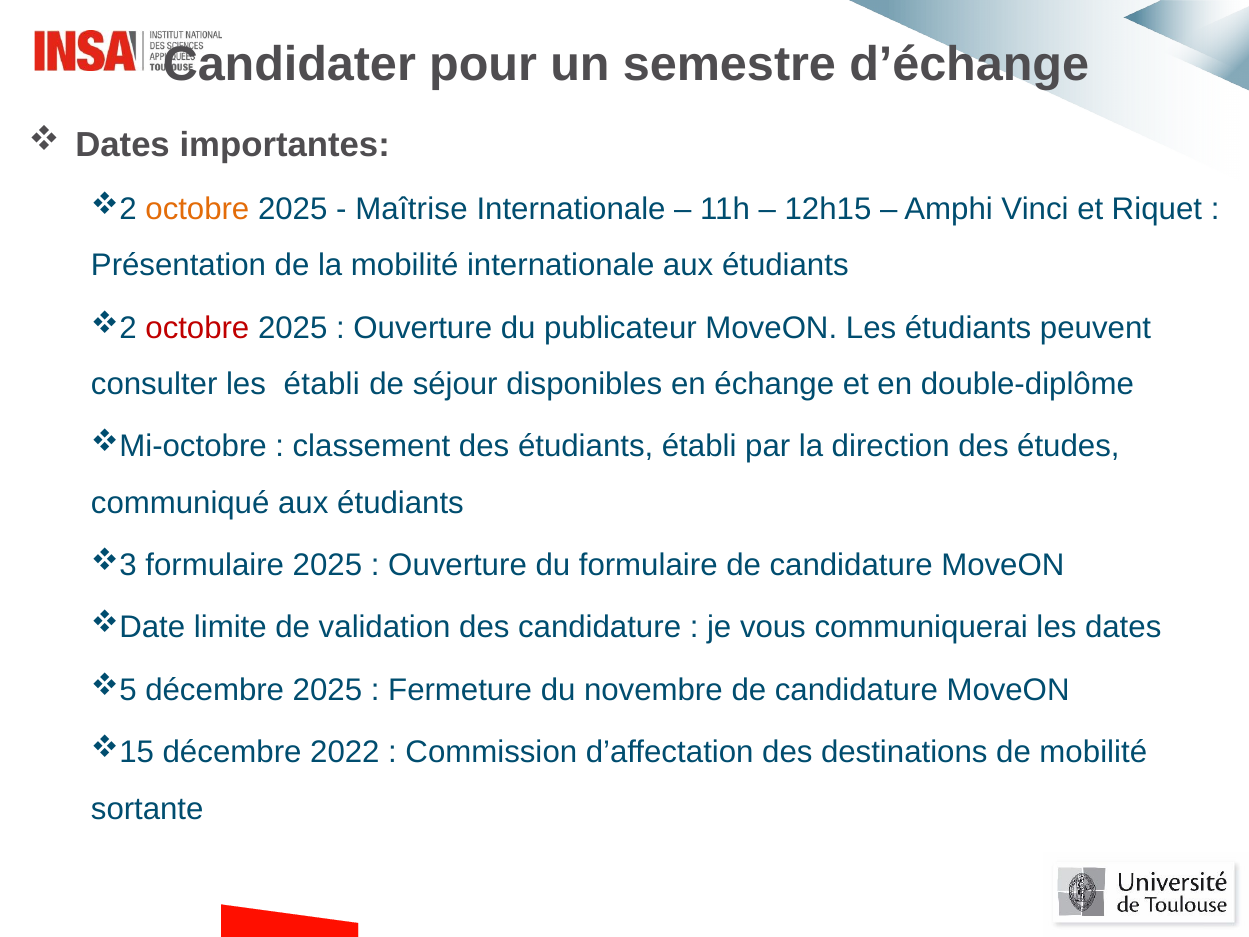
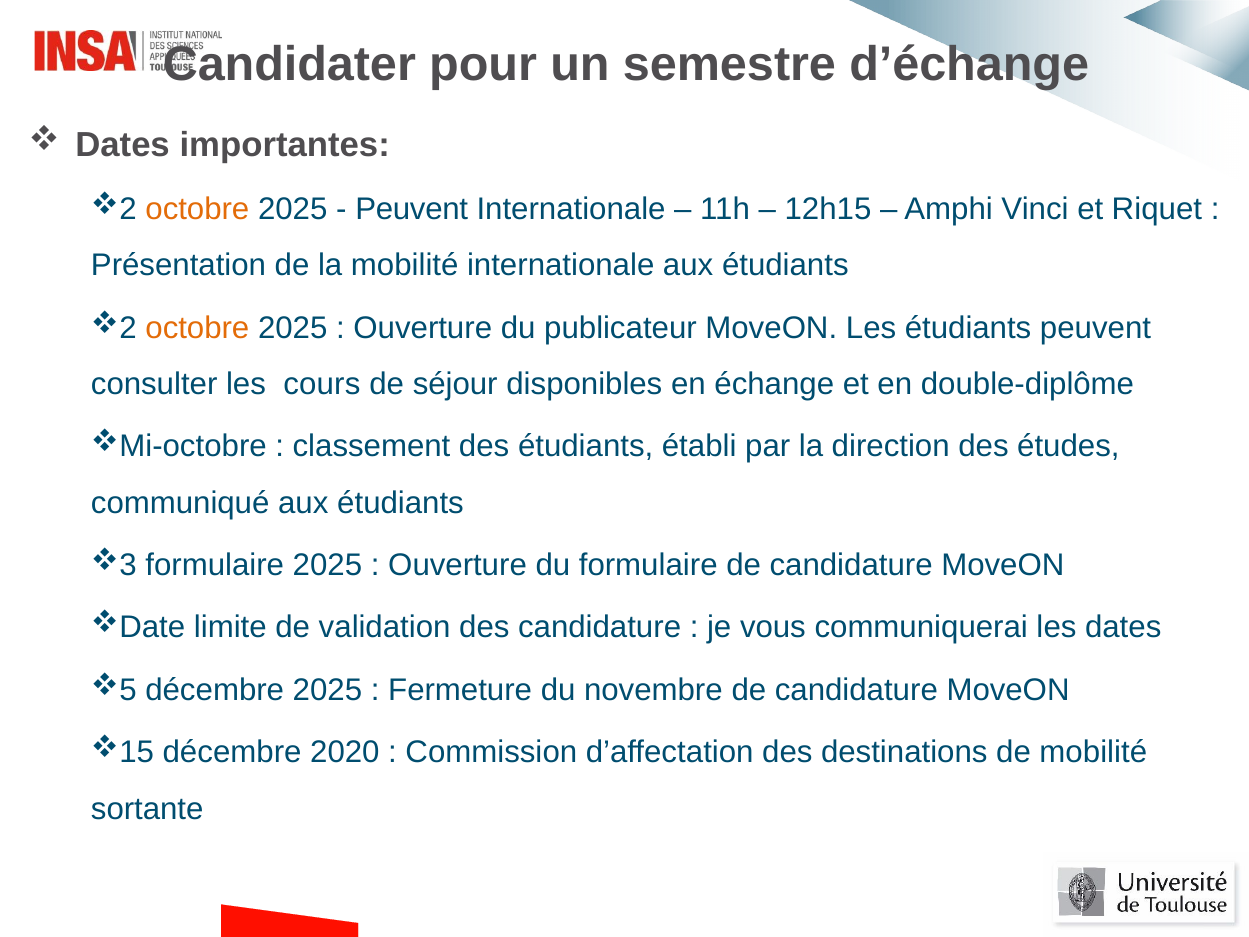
Maîtrise at (411, 209): Maîtrise -> Peuvent
octobre at (197, 328) colour: red -> orange
les établi: établi -> cours
2022: 2022 -> 2020
